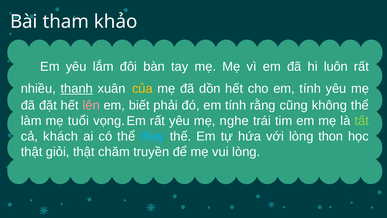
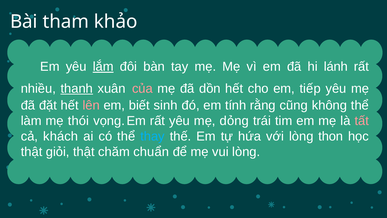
lắm underline: none -> present
luôn: luôn -> lánh
của colour: yellow -> pink
cho em tính: tính -> tiếp
phải: phải -> sinh
tuổi: tuổi -> thói
nghe: nghe -> dỏng
tất colour: light green -> pink
truyền: truyền -> chuẩn
